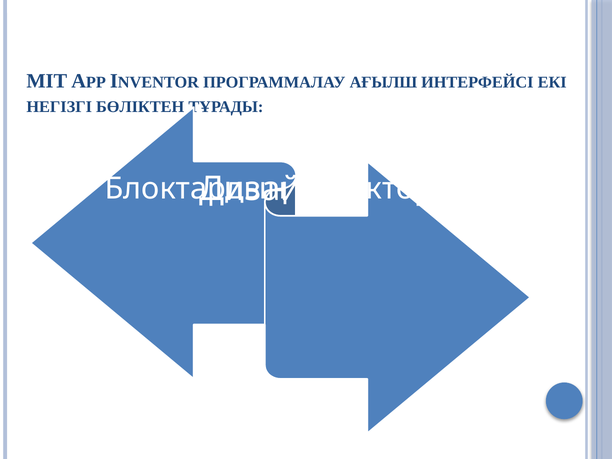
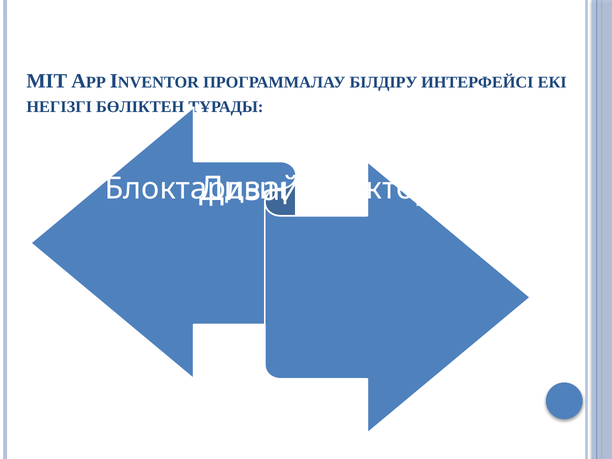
АҒЫЛШ: АҒЫЛШ -> БІЛДІРУ
